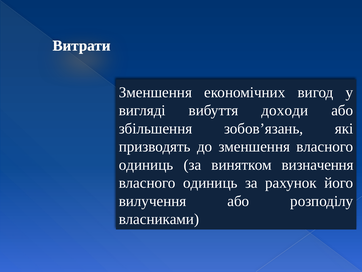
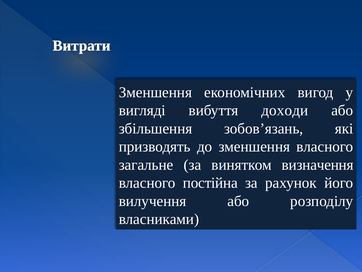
одиниць at (146, 165): одиниць -> загальне
одиниць at (210, 183): одиниць -> постійна
